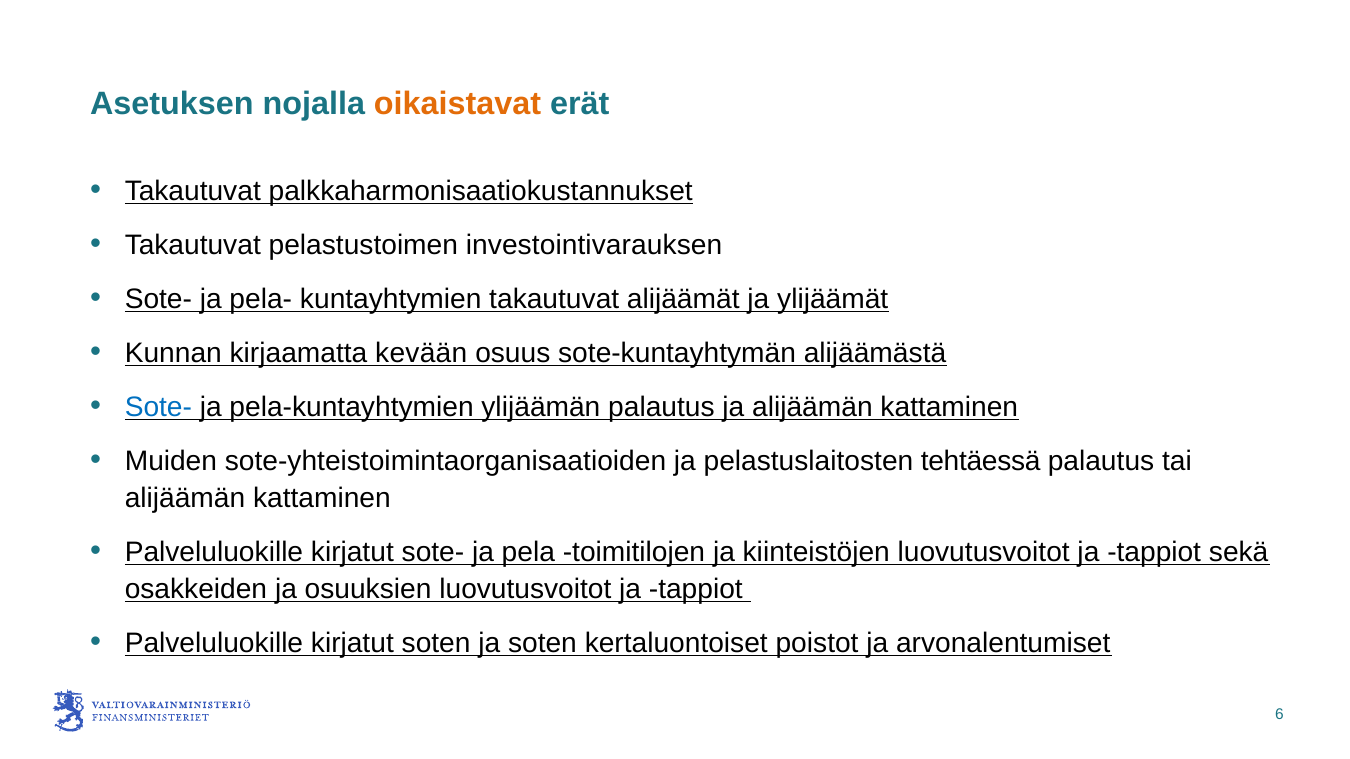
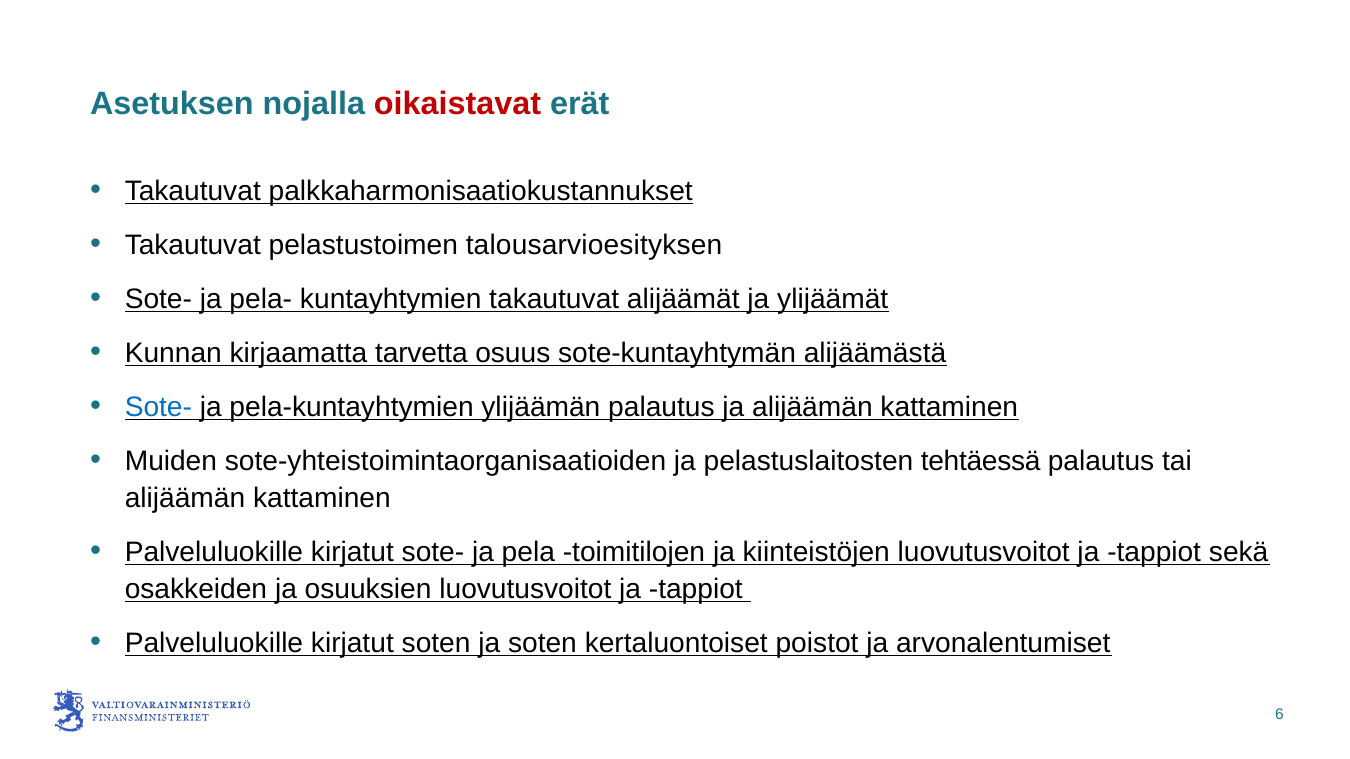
oikaistavat colour: orange -> red
investointivarauksen: investointivarauksen -> talousarvioesityksen
kevään: kevään -> tarvetta
